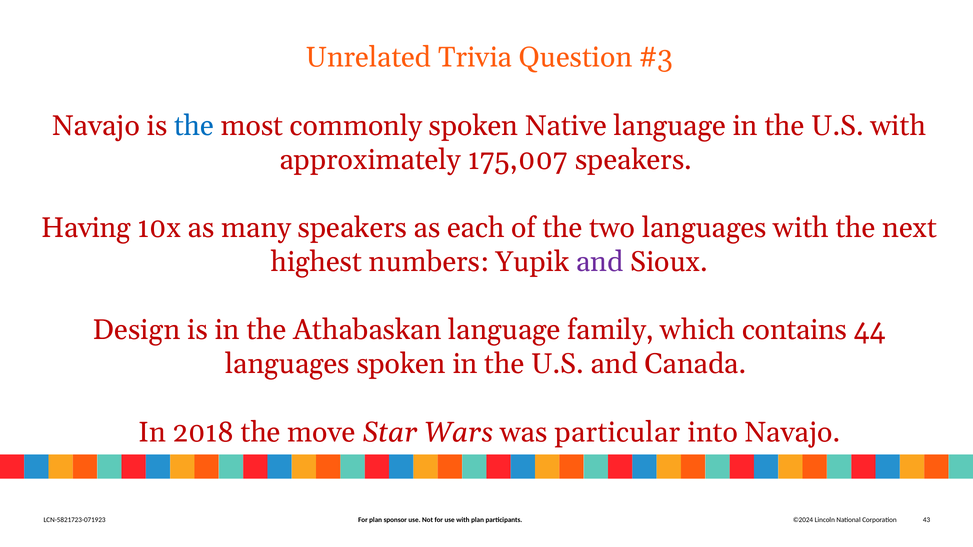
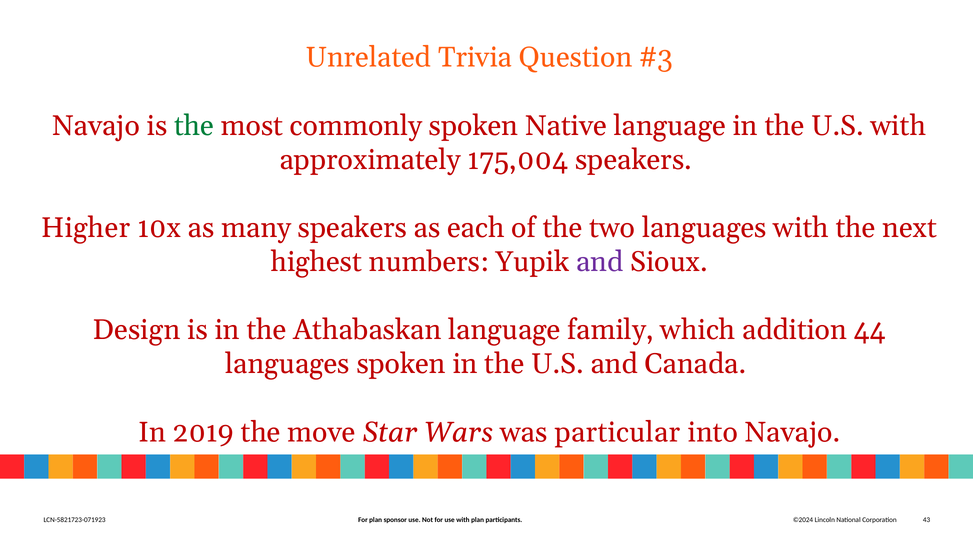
the at (194, 126) colour: blue -> green
175,007: 175,007 -> 175,004
Having: Having -> Higher
contains: contains -> addition
2018: 2018 -> 2019
